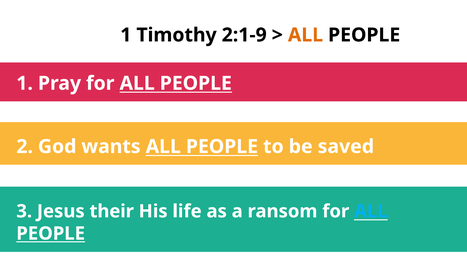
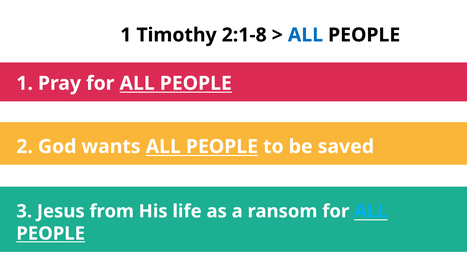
2:1-9: 2:1-9 -> 2:1-8
ALL at (305, 35) colour: orange -> blue
their: their -> from
